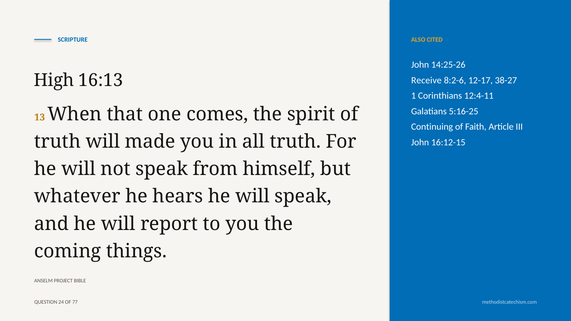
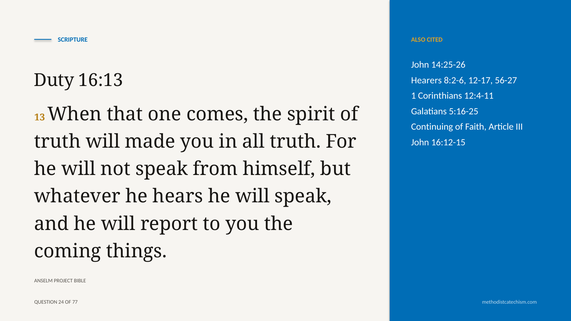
High: High -> Duty
Receive: Receive -> Hearers
38-27: 38-27 -> 56-27
